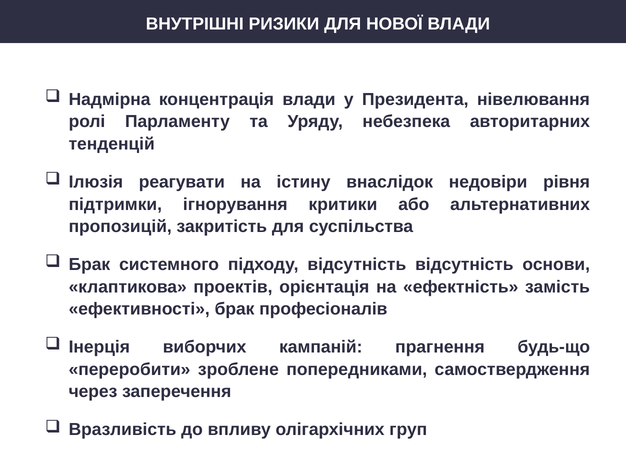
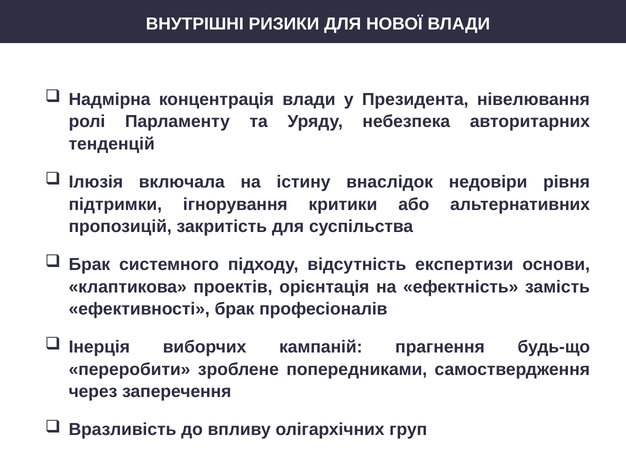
реагувати: реагувати -> включала
відсутність відсутність: відсутність -> експертизи
